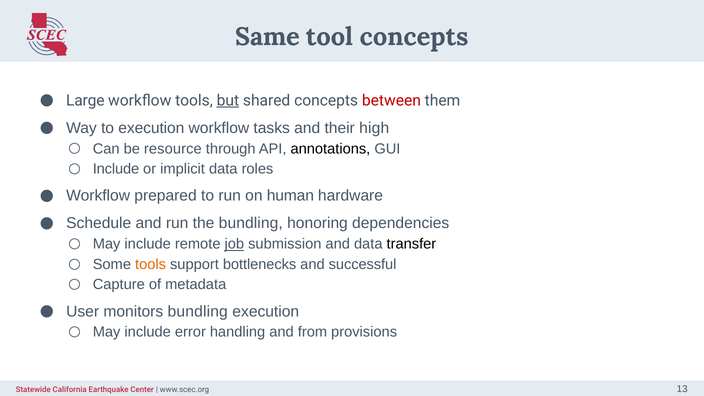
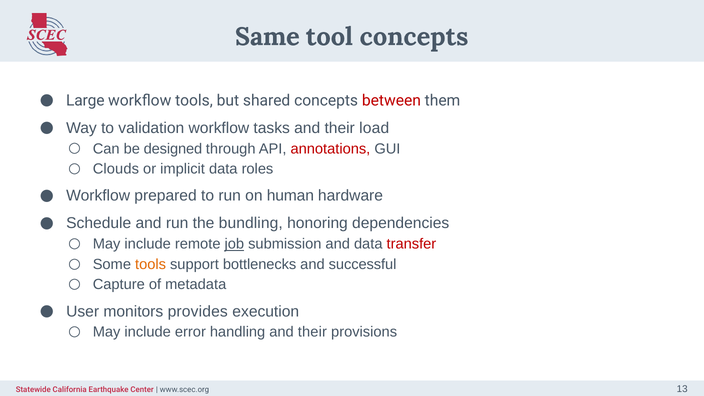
but underline: present -> none
to execution: execution -> validation
high: high -> load
resource: resource -> designed
annotations colour: black -> red
Include at (116, 169): Include -> Clouds
transfer colour: black -> red
monitors bundling: bundling -> provides
handling and from: from -> their
